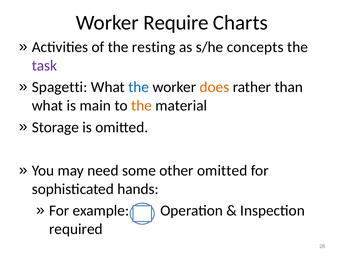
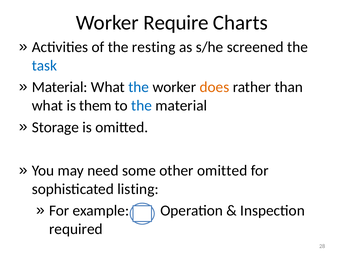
concepts: concepts -> screened
task colour: purple -> blue
Spagetti at (60, 87): Spagetti -> Material
main: main -> them
the at (142, 106) colour: orange -> blue
hands: hands -> listing
